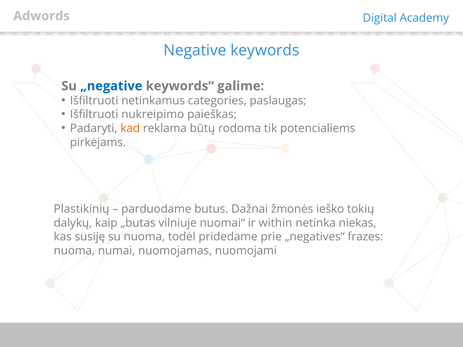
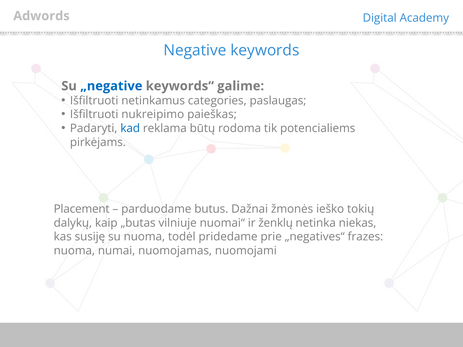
kad colour: orange -> blue
Plastikinių: Plastikinių -> Placement
within: within -> ženklų
